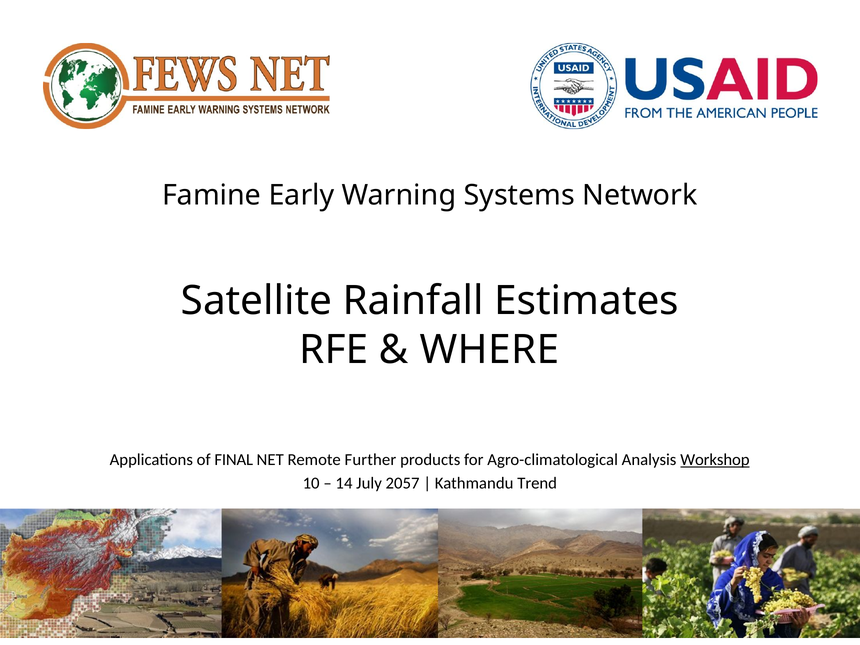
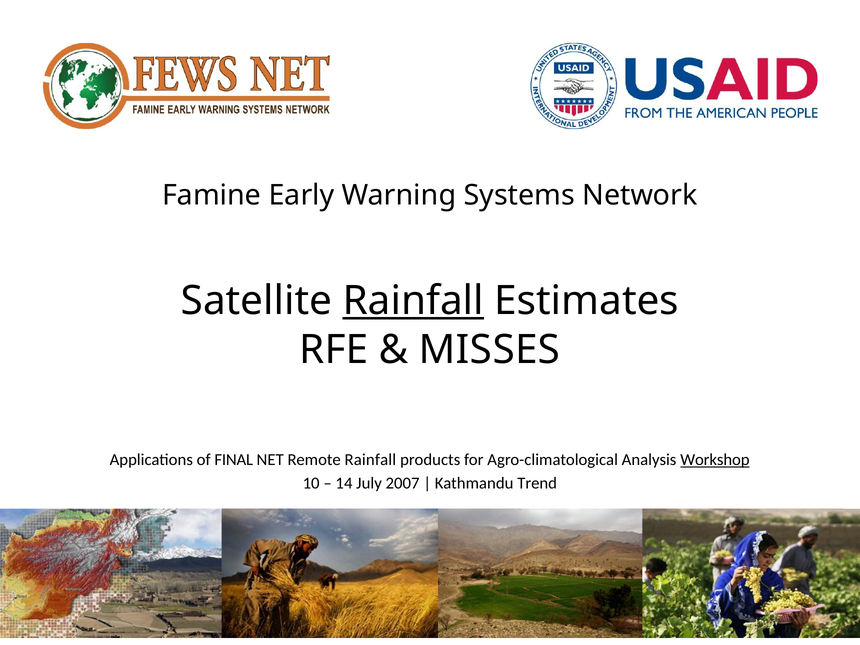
Rainfall at (413, 301) underline: none -> present
WHERE: WHERE -> MISSES
Remote Further: Further -> Rainfall
2057: 2057 -> 2007
